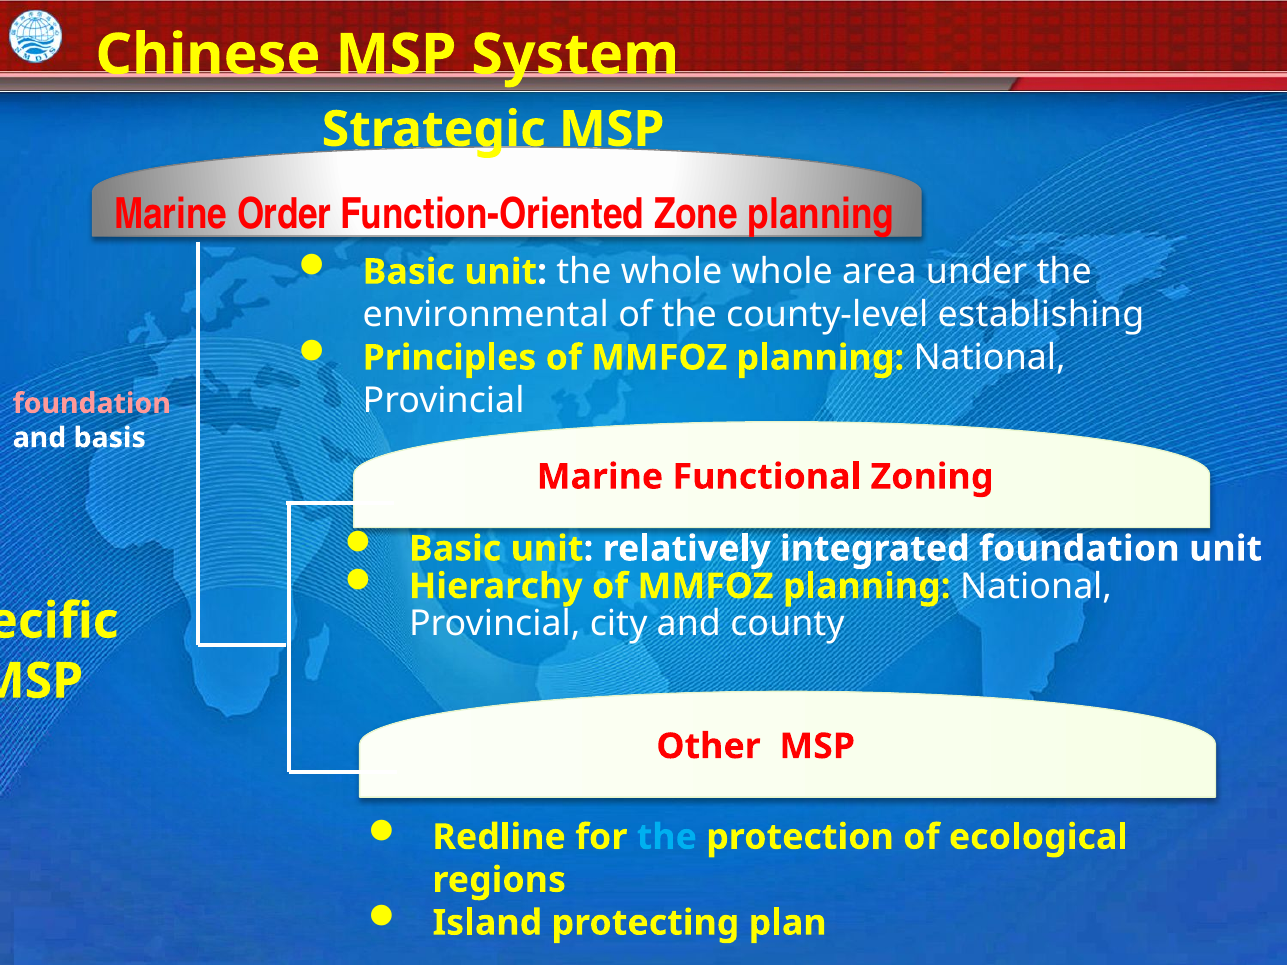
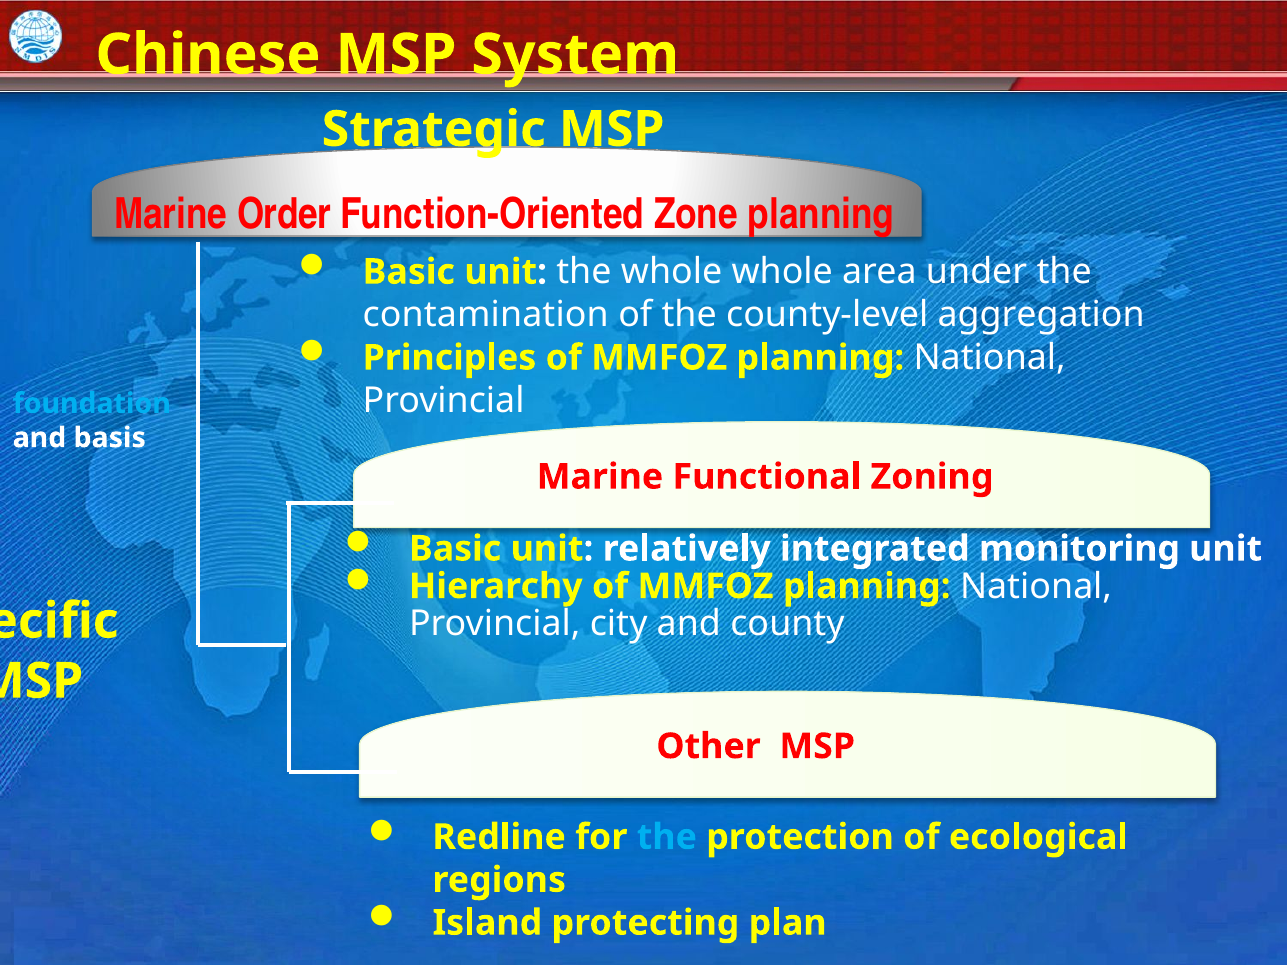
environmental: environmental -> contamination
establishing: establishing -> aggregation
foundation at (92, 404) colour: pink -> light blue
integrated foundation: foundation -> monitoring
